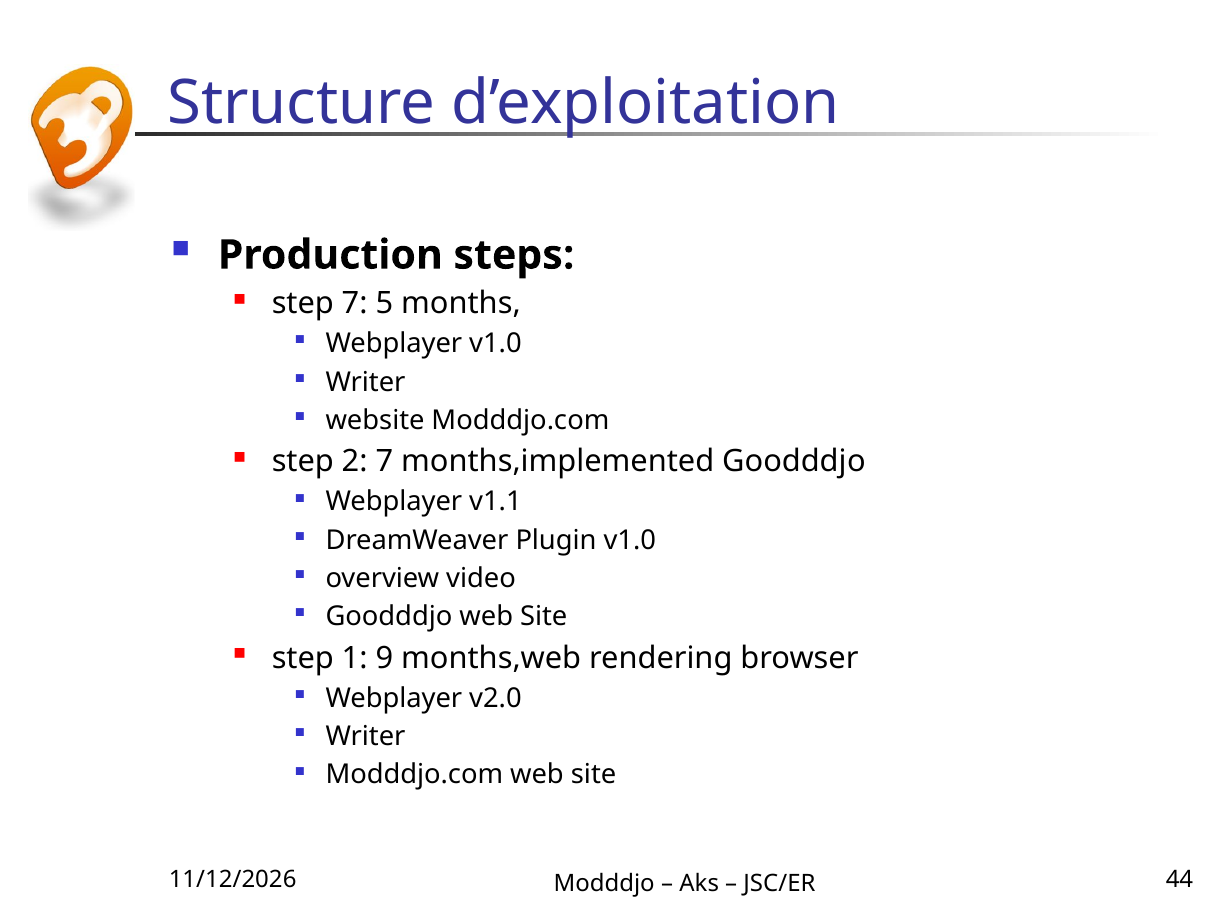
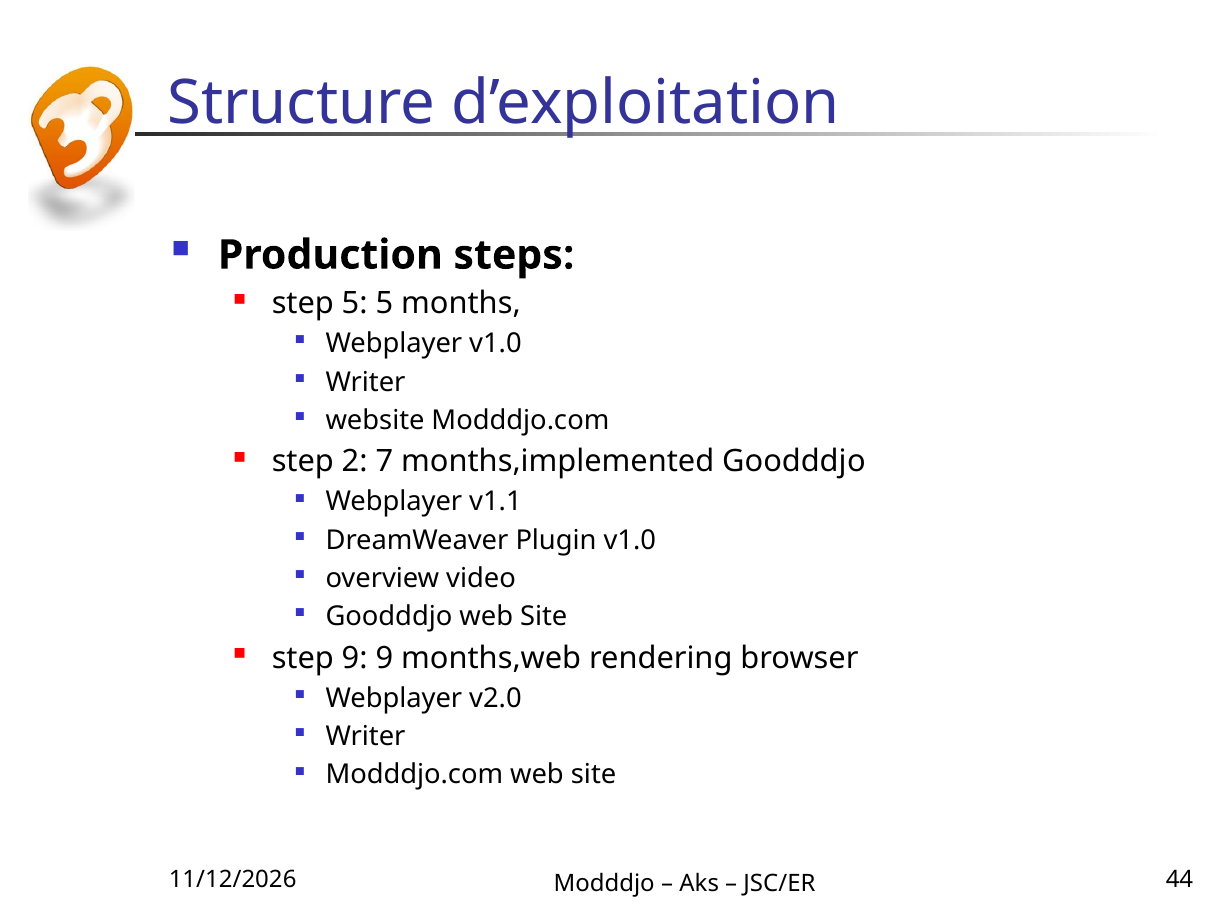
step 7: 7 -> 5
step 1: 1 -> 9
